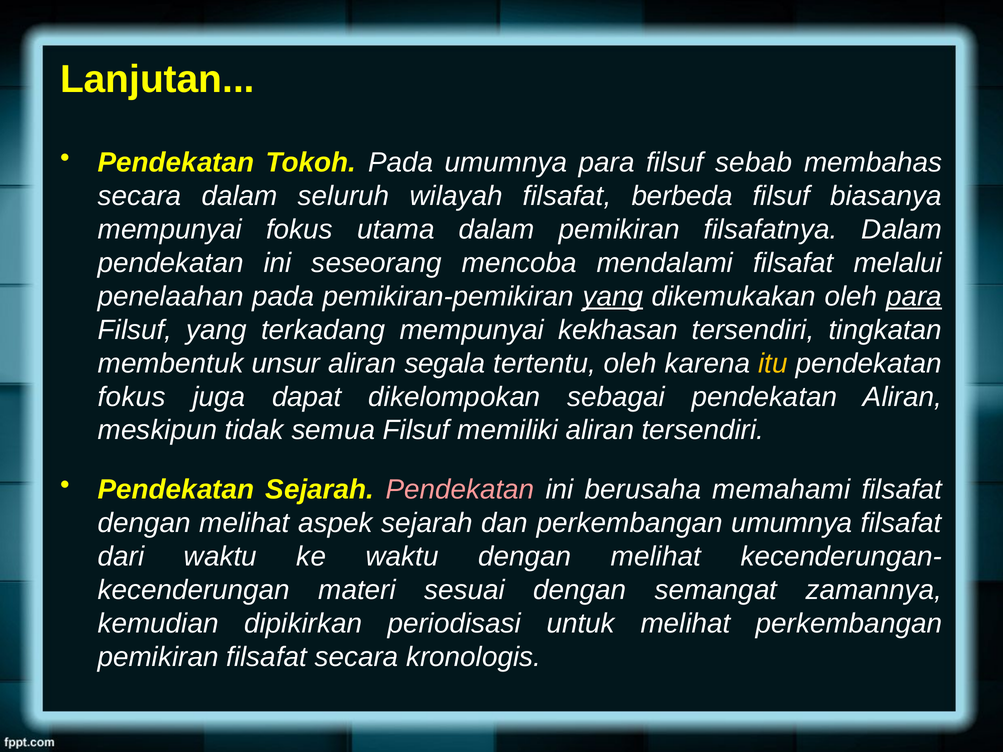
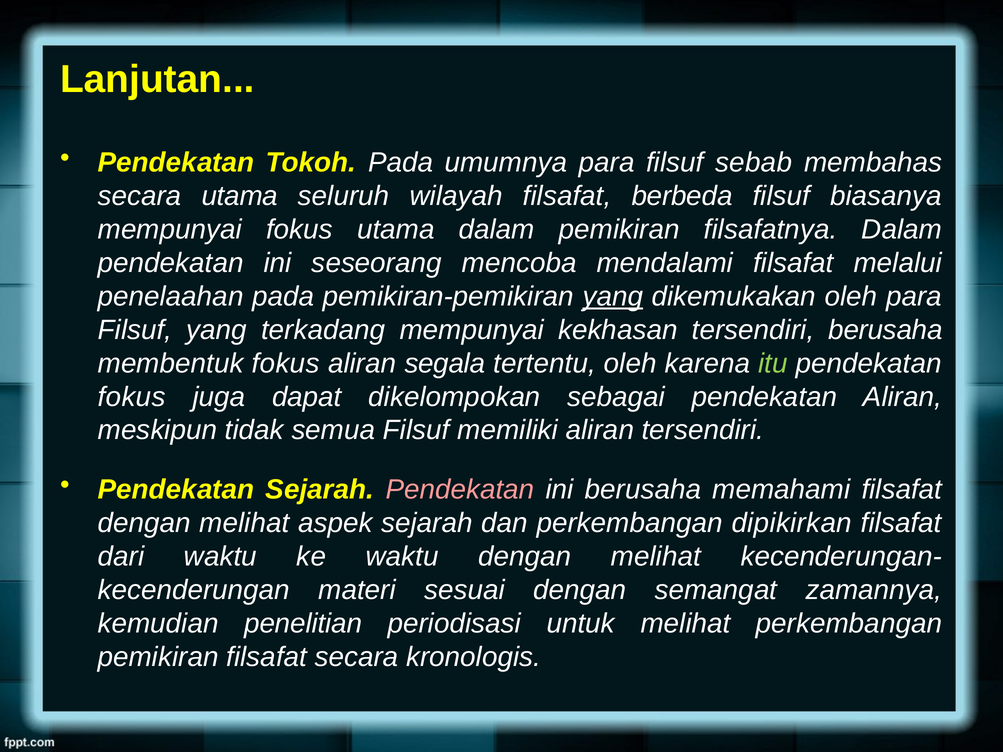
secara dalam: dalam -> utama
para at (914, 297) underline: present -> none
tersendiri tingkatan: tingkatan -> berusaha
membentuk unsur: unsur -> fokus
itu colour: yellow -> light green
perkembangan umumnya: umumnya -> dipikirkan
dipikirkan: dipikirkan -> penelitian
